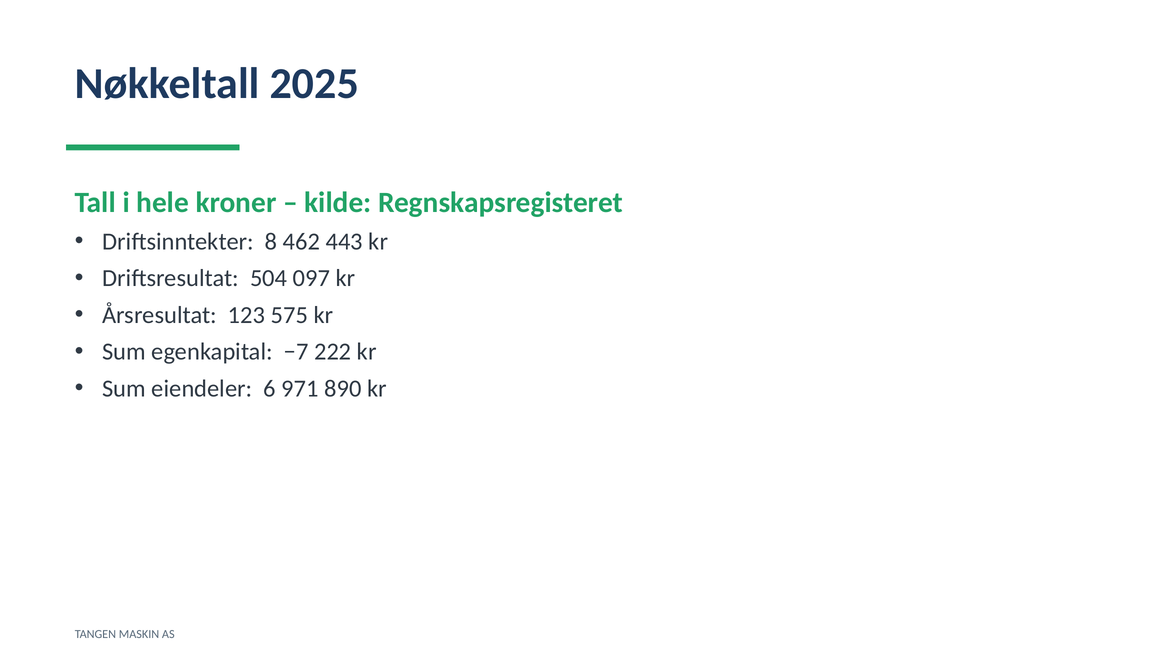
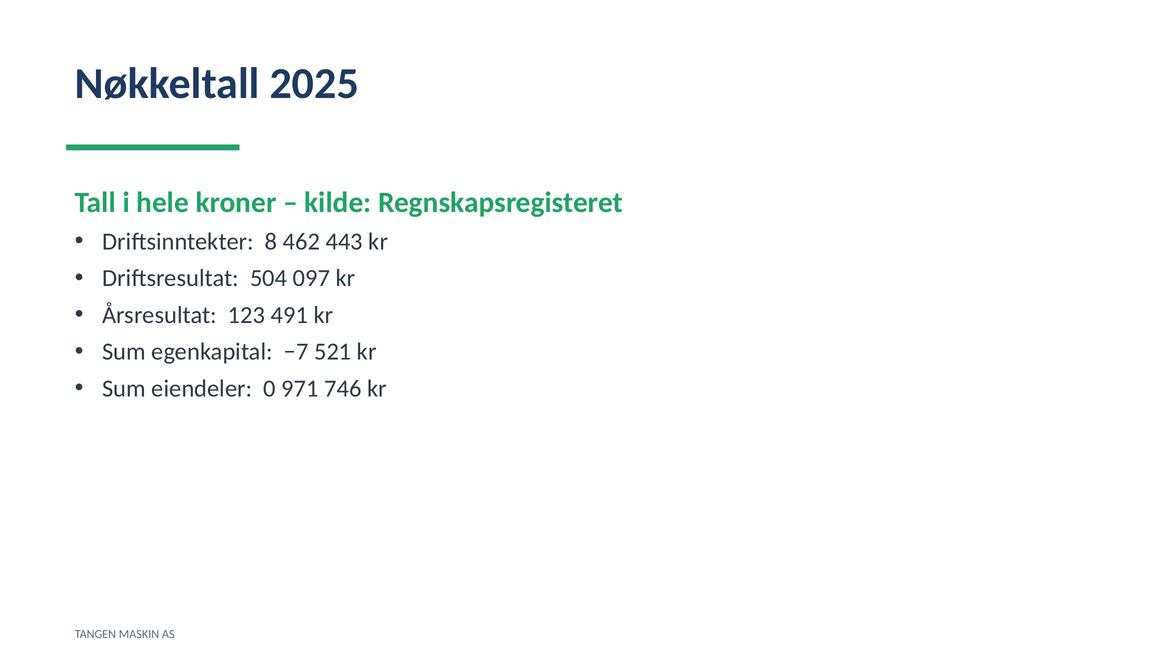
575: 575 -> 491
222: 222 -> 521
6: 6 -> 0
890: 890 -> 746
